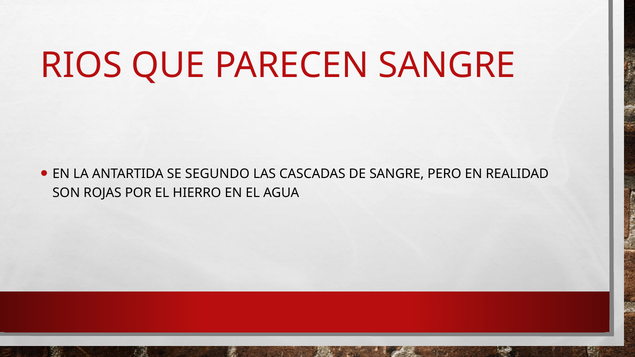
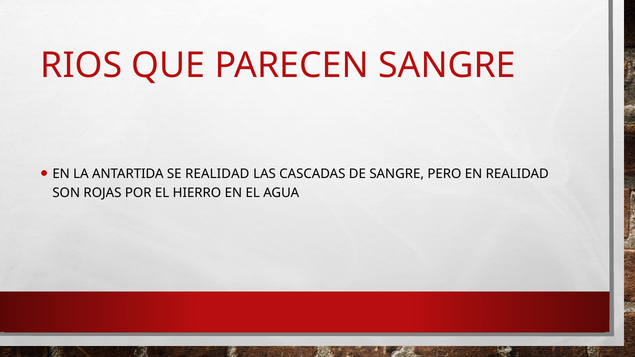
SE SEGUNDO: SEGUNDO -> REALIDAD
